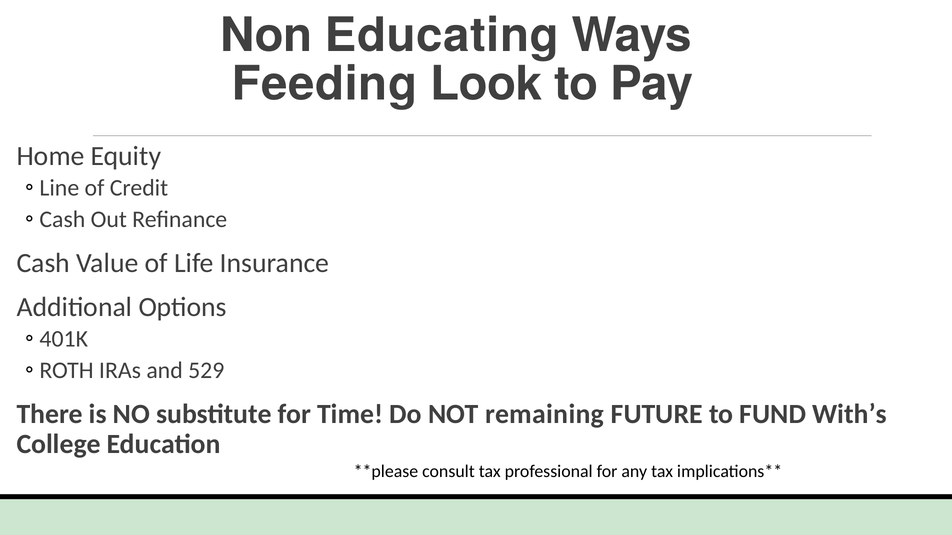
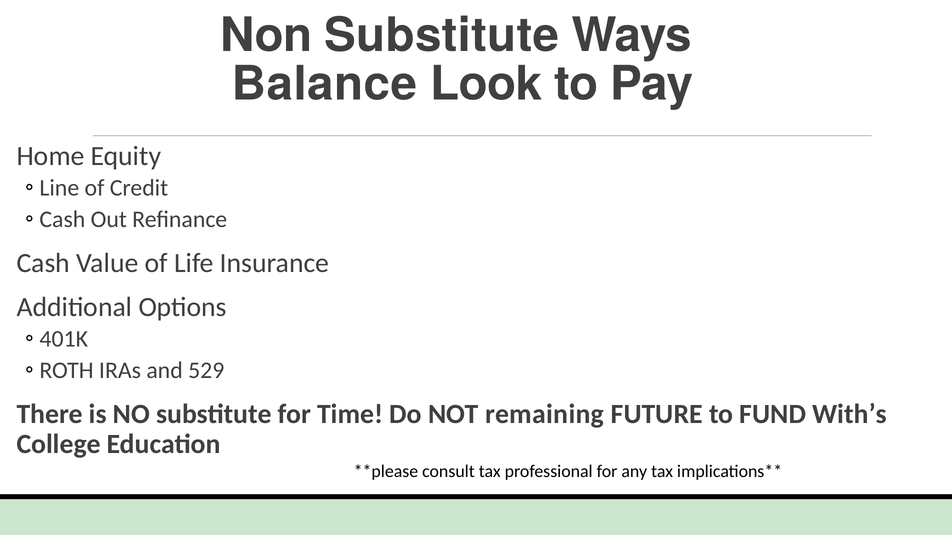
Non Educating: Educating -> Substitute
Feeding: Feeding -> Balance
